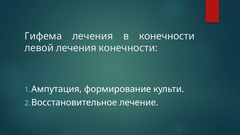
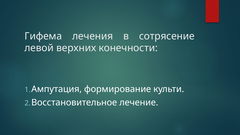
в конечности: конечности -> сотрясение
левой лечения: лечения -> верхних
